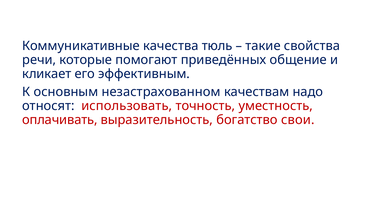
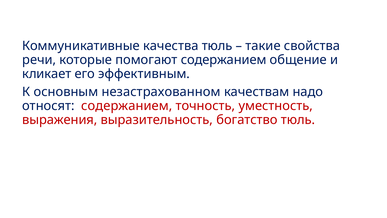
помогают приведённых: приведённых -> содержанием
относят использовать: использовать -> содержанием
оплачивать: оплачивать -> выражения
богатство свои: свои -> тюль
